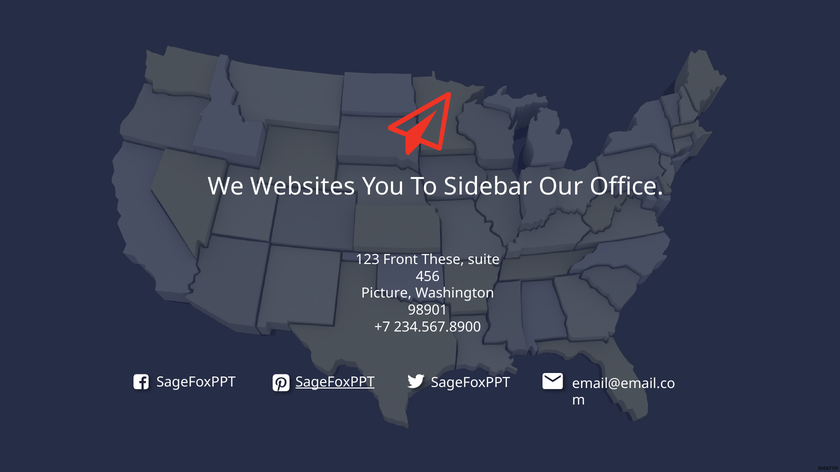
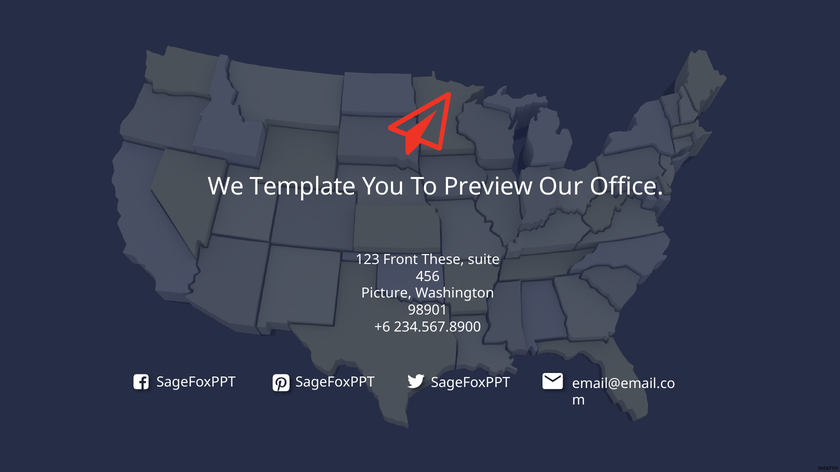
Websites: Websites -> Template
Sidebar: Sidebar -> Preview
+7: +7 -> +6
SageFoxPPT at (335, 382) underline: present -> none
